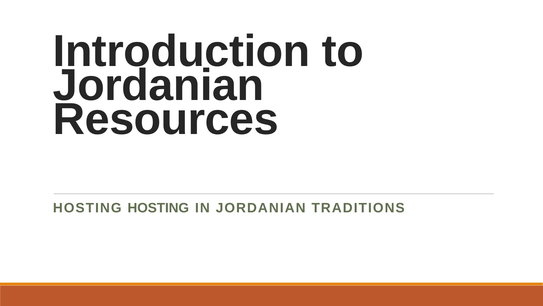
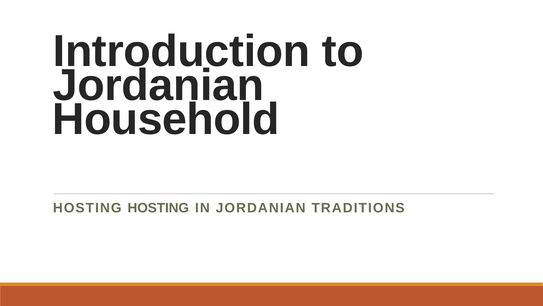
Resources: Resources -> Household
